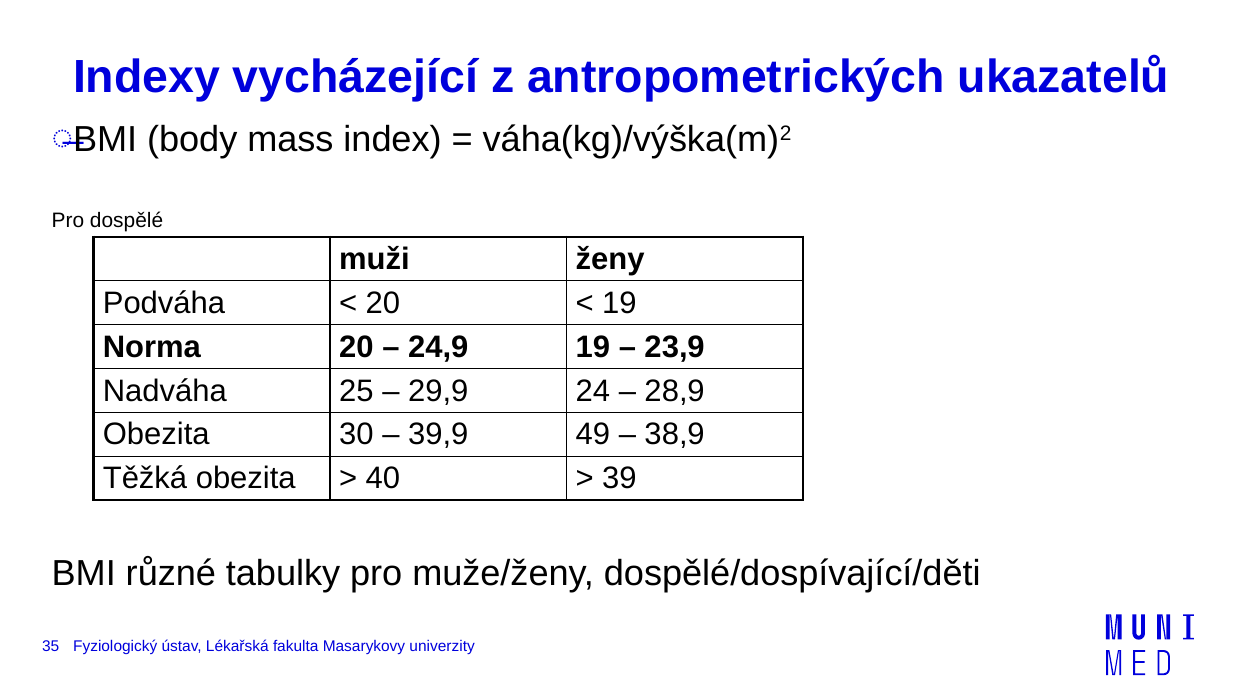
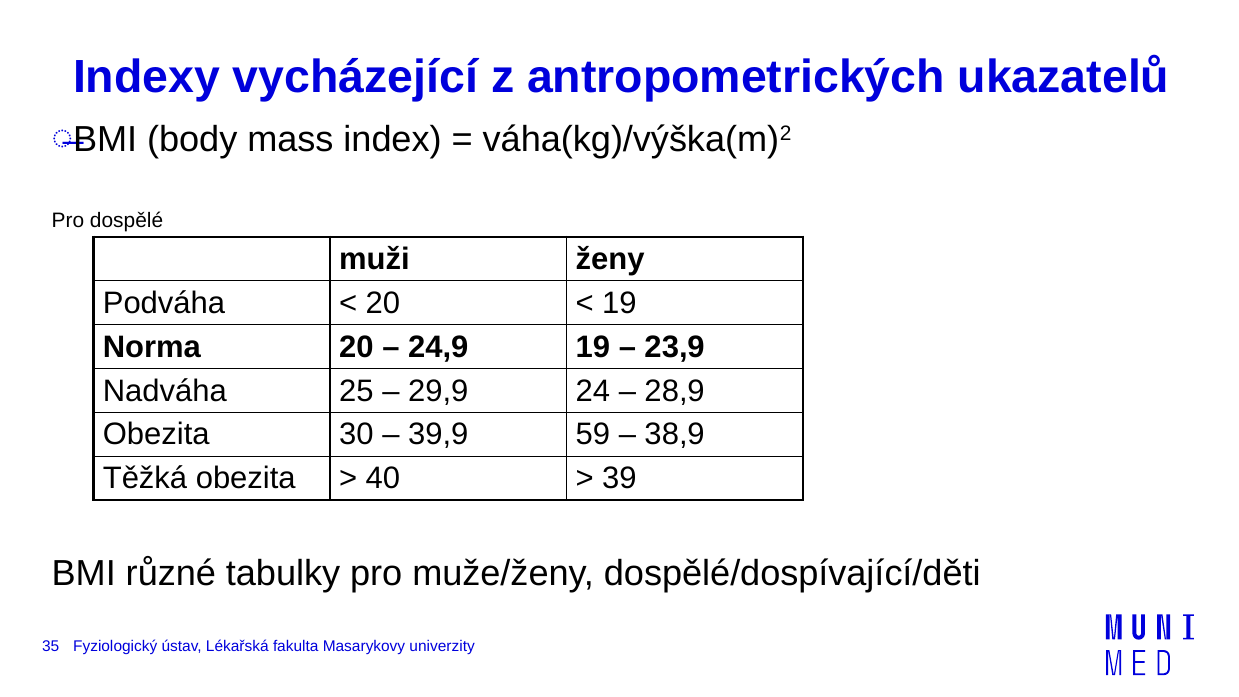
49: 49 -> 59
